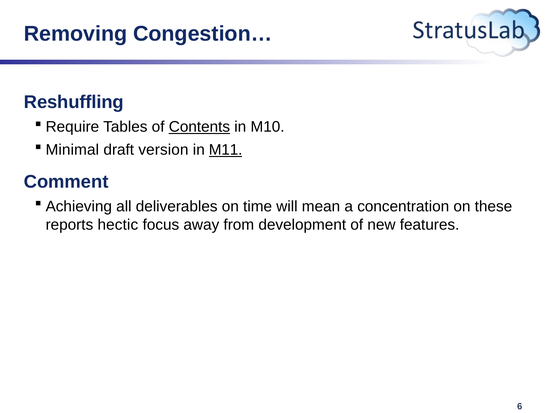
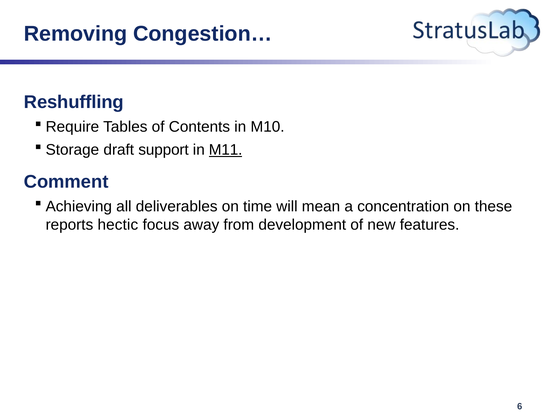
Contents underline: present -> none
Minimal: Minimal -> Storage
version: version -> support
